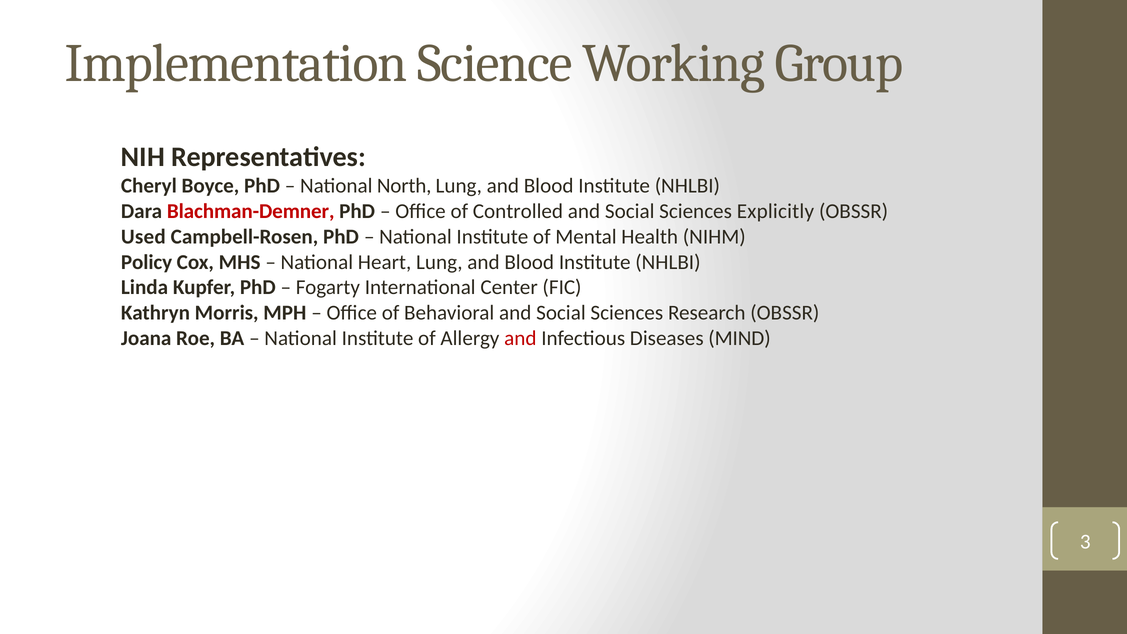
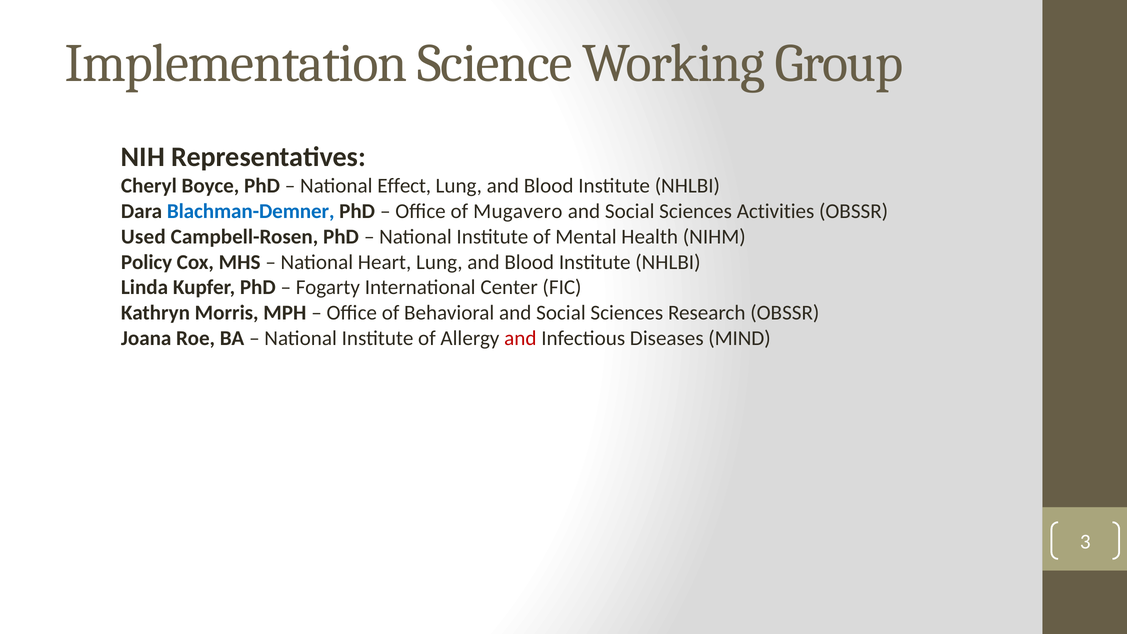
North: North -> Effect
Blachman-Demner colour: red -> blue
Controlled: Controlled -> Mugavero
Explicitly: Explicitly -> Activities
